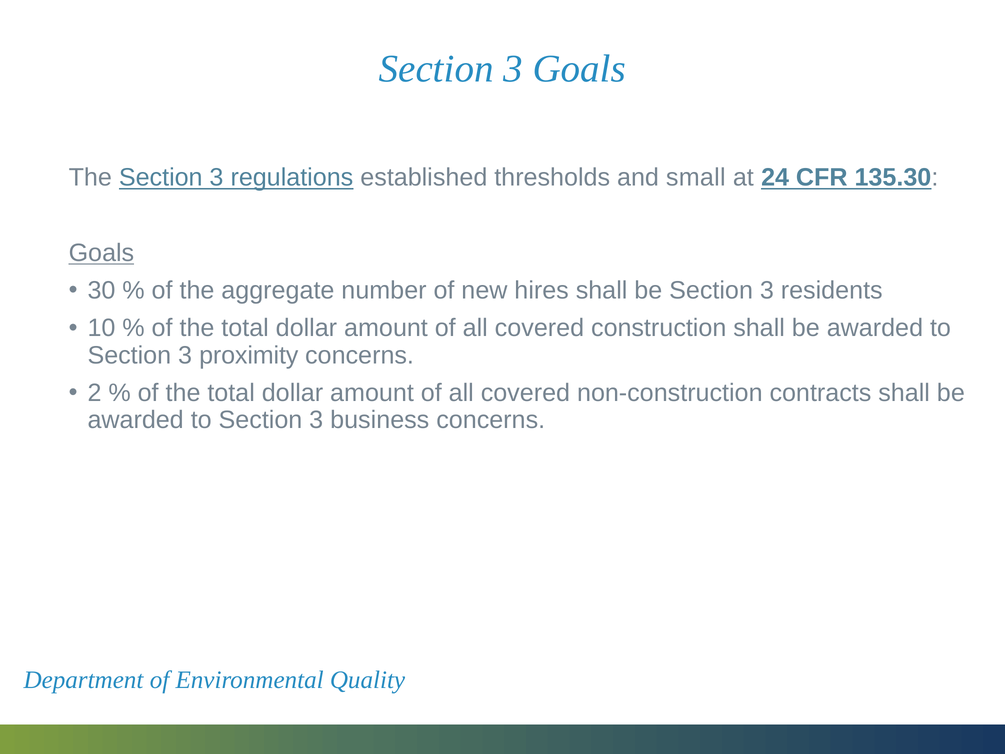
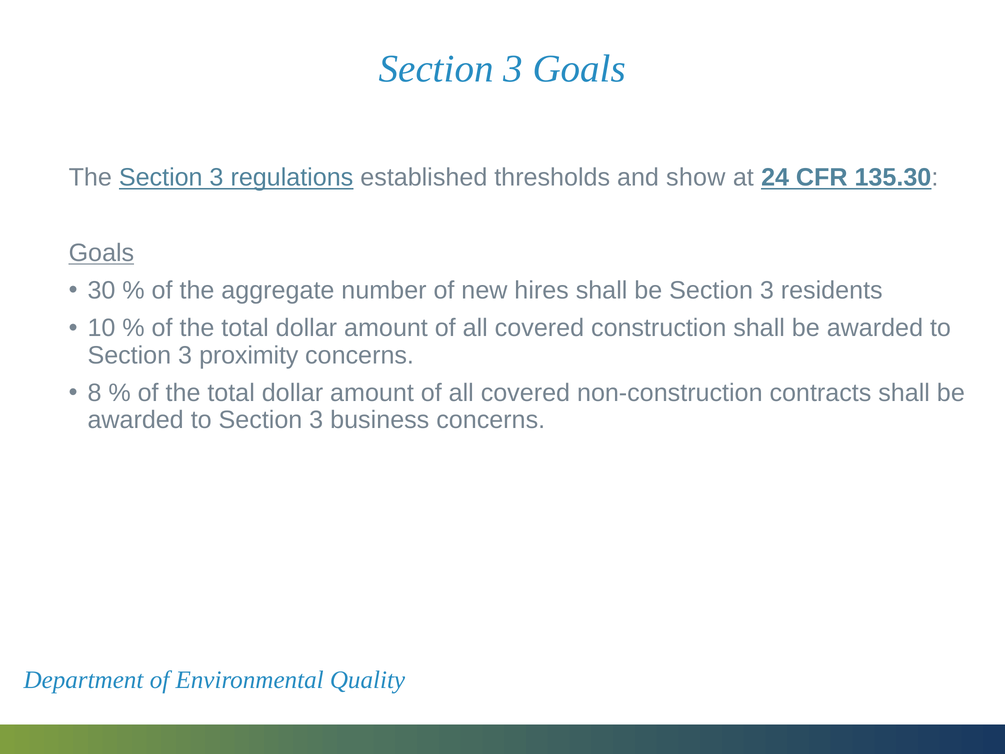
small: small -> show
2: 2 -> 8
